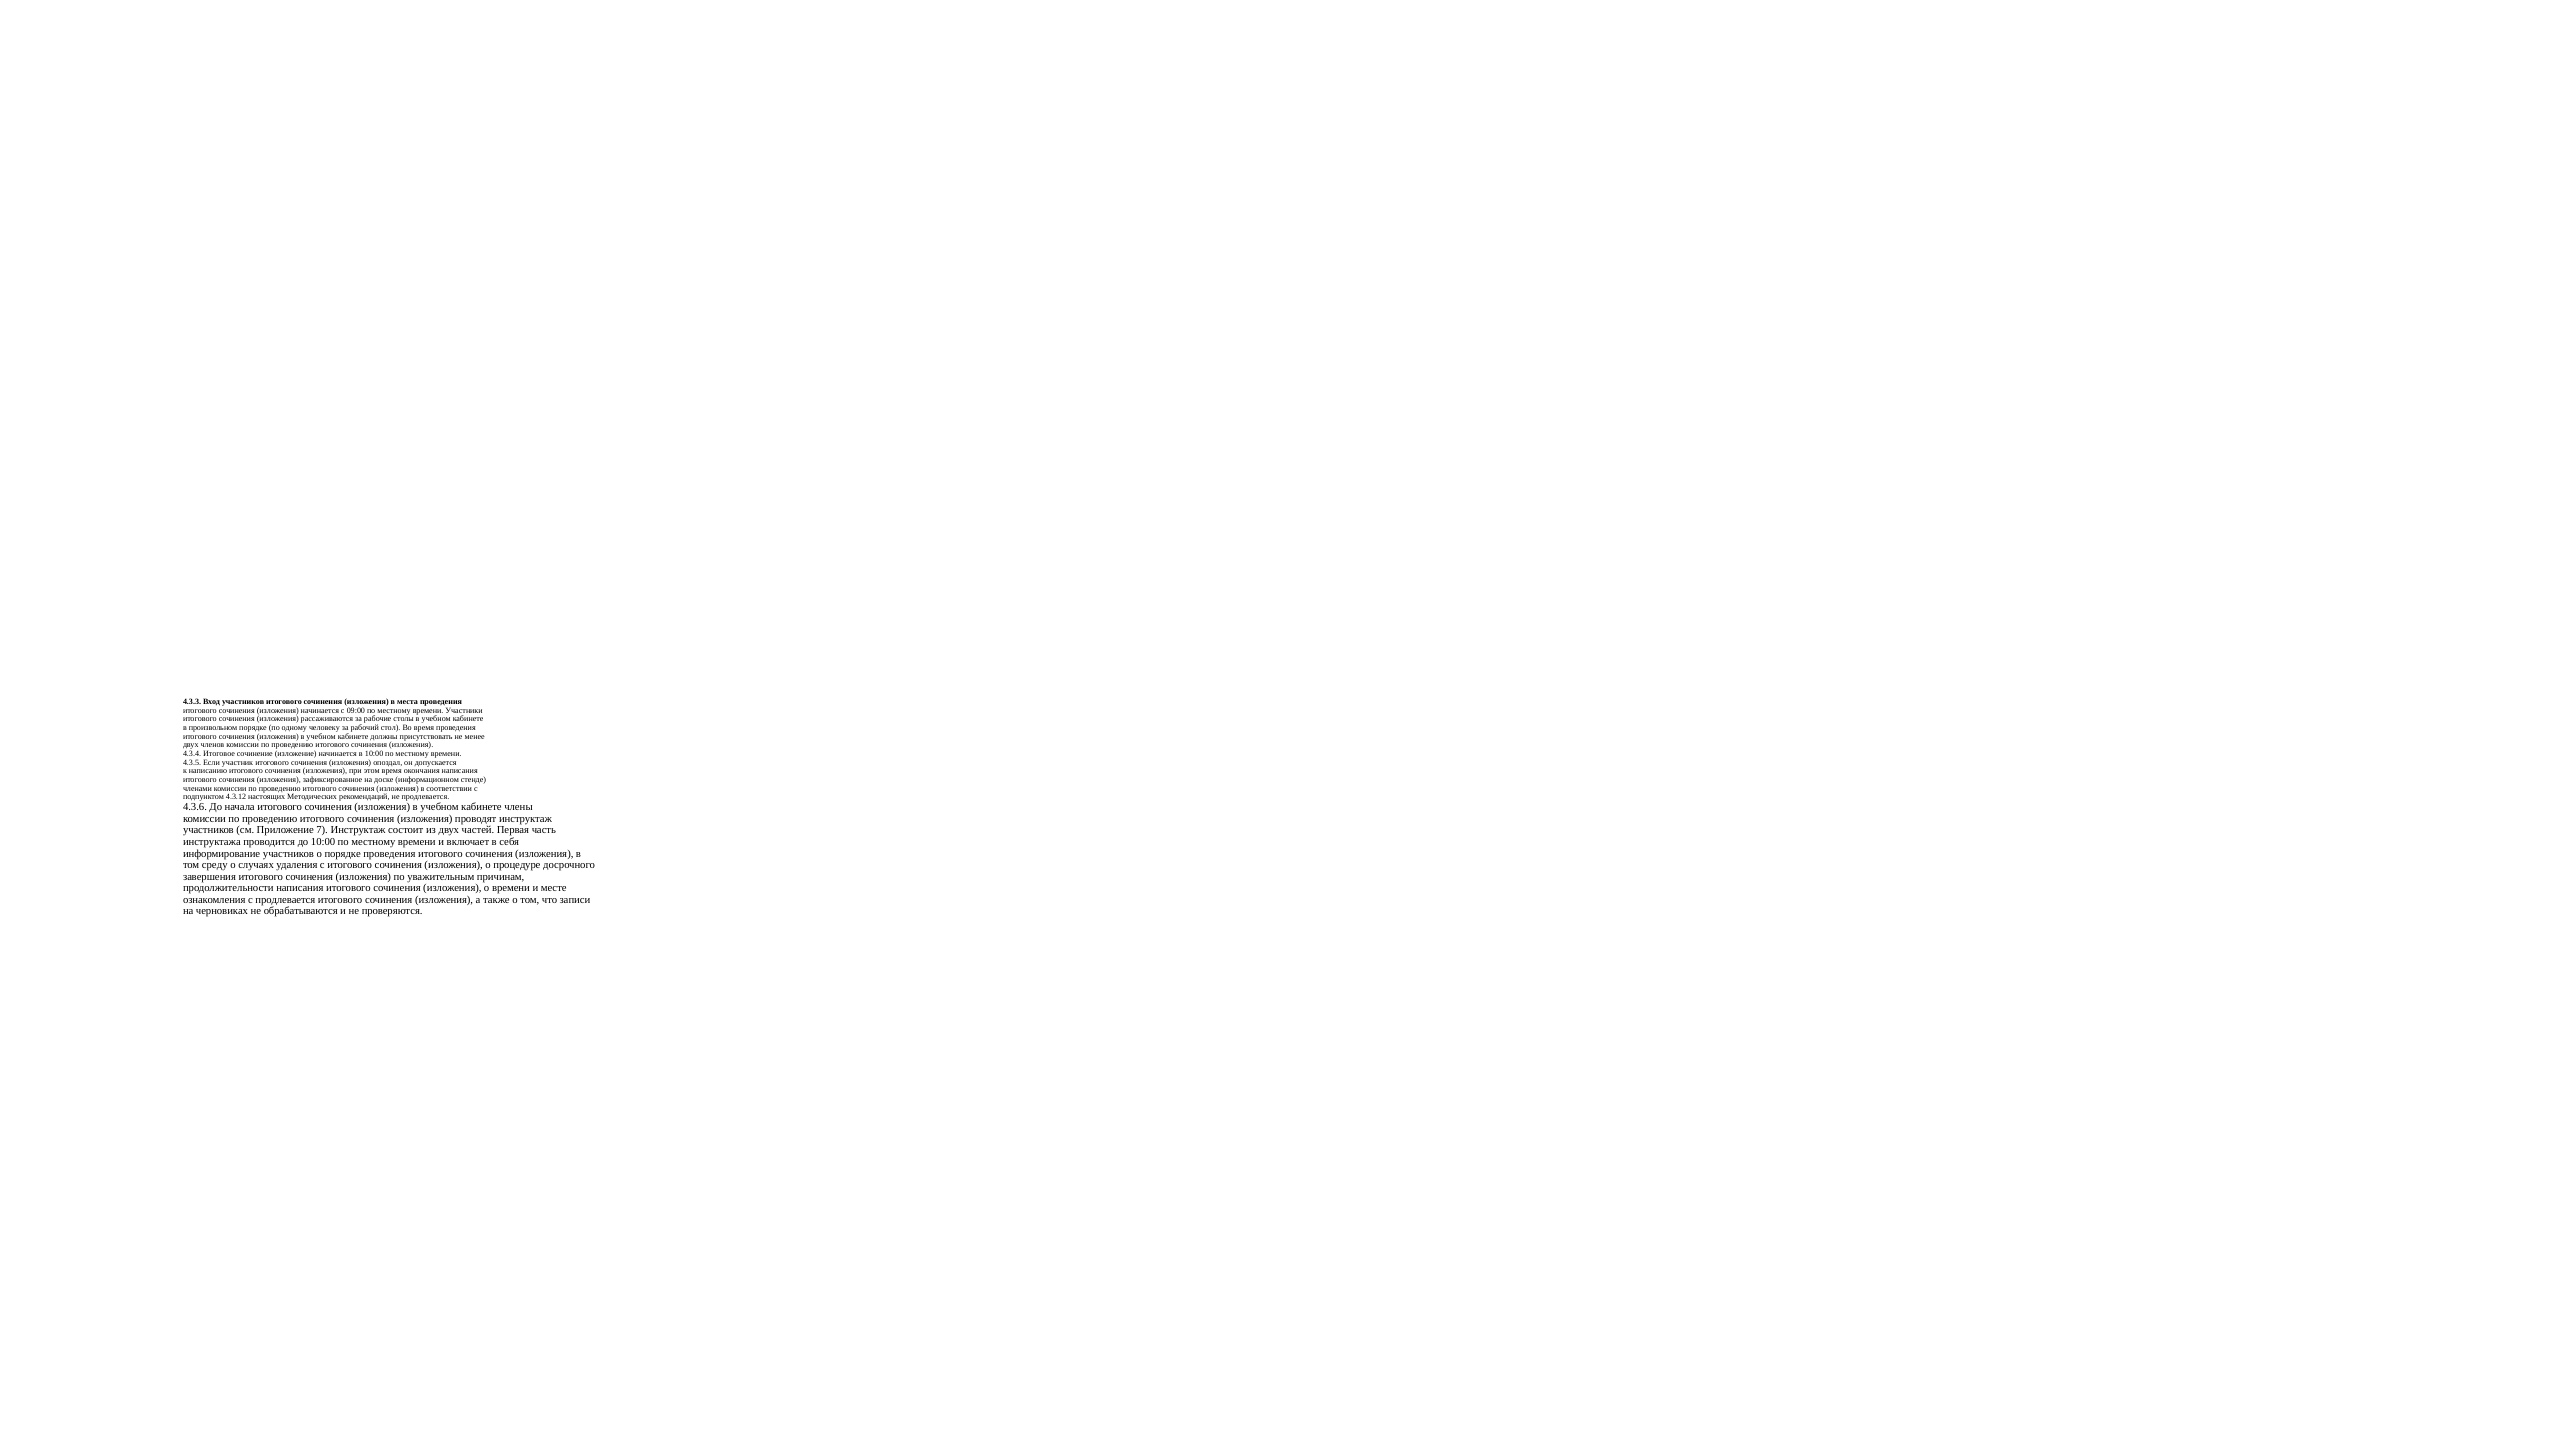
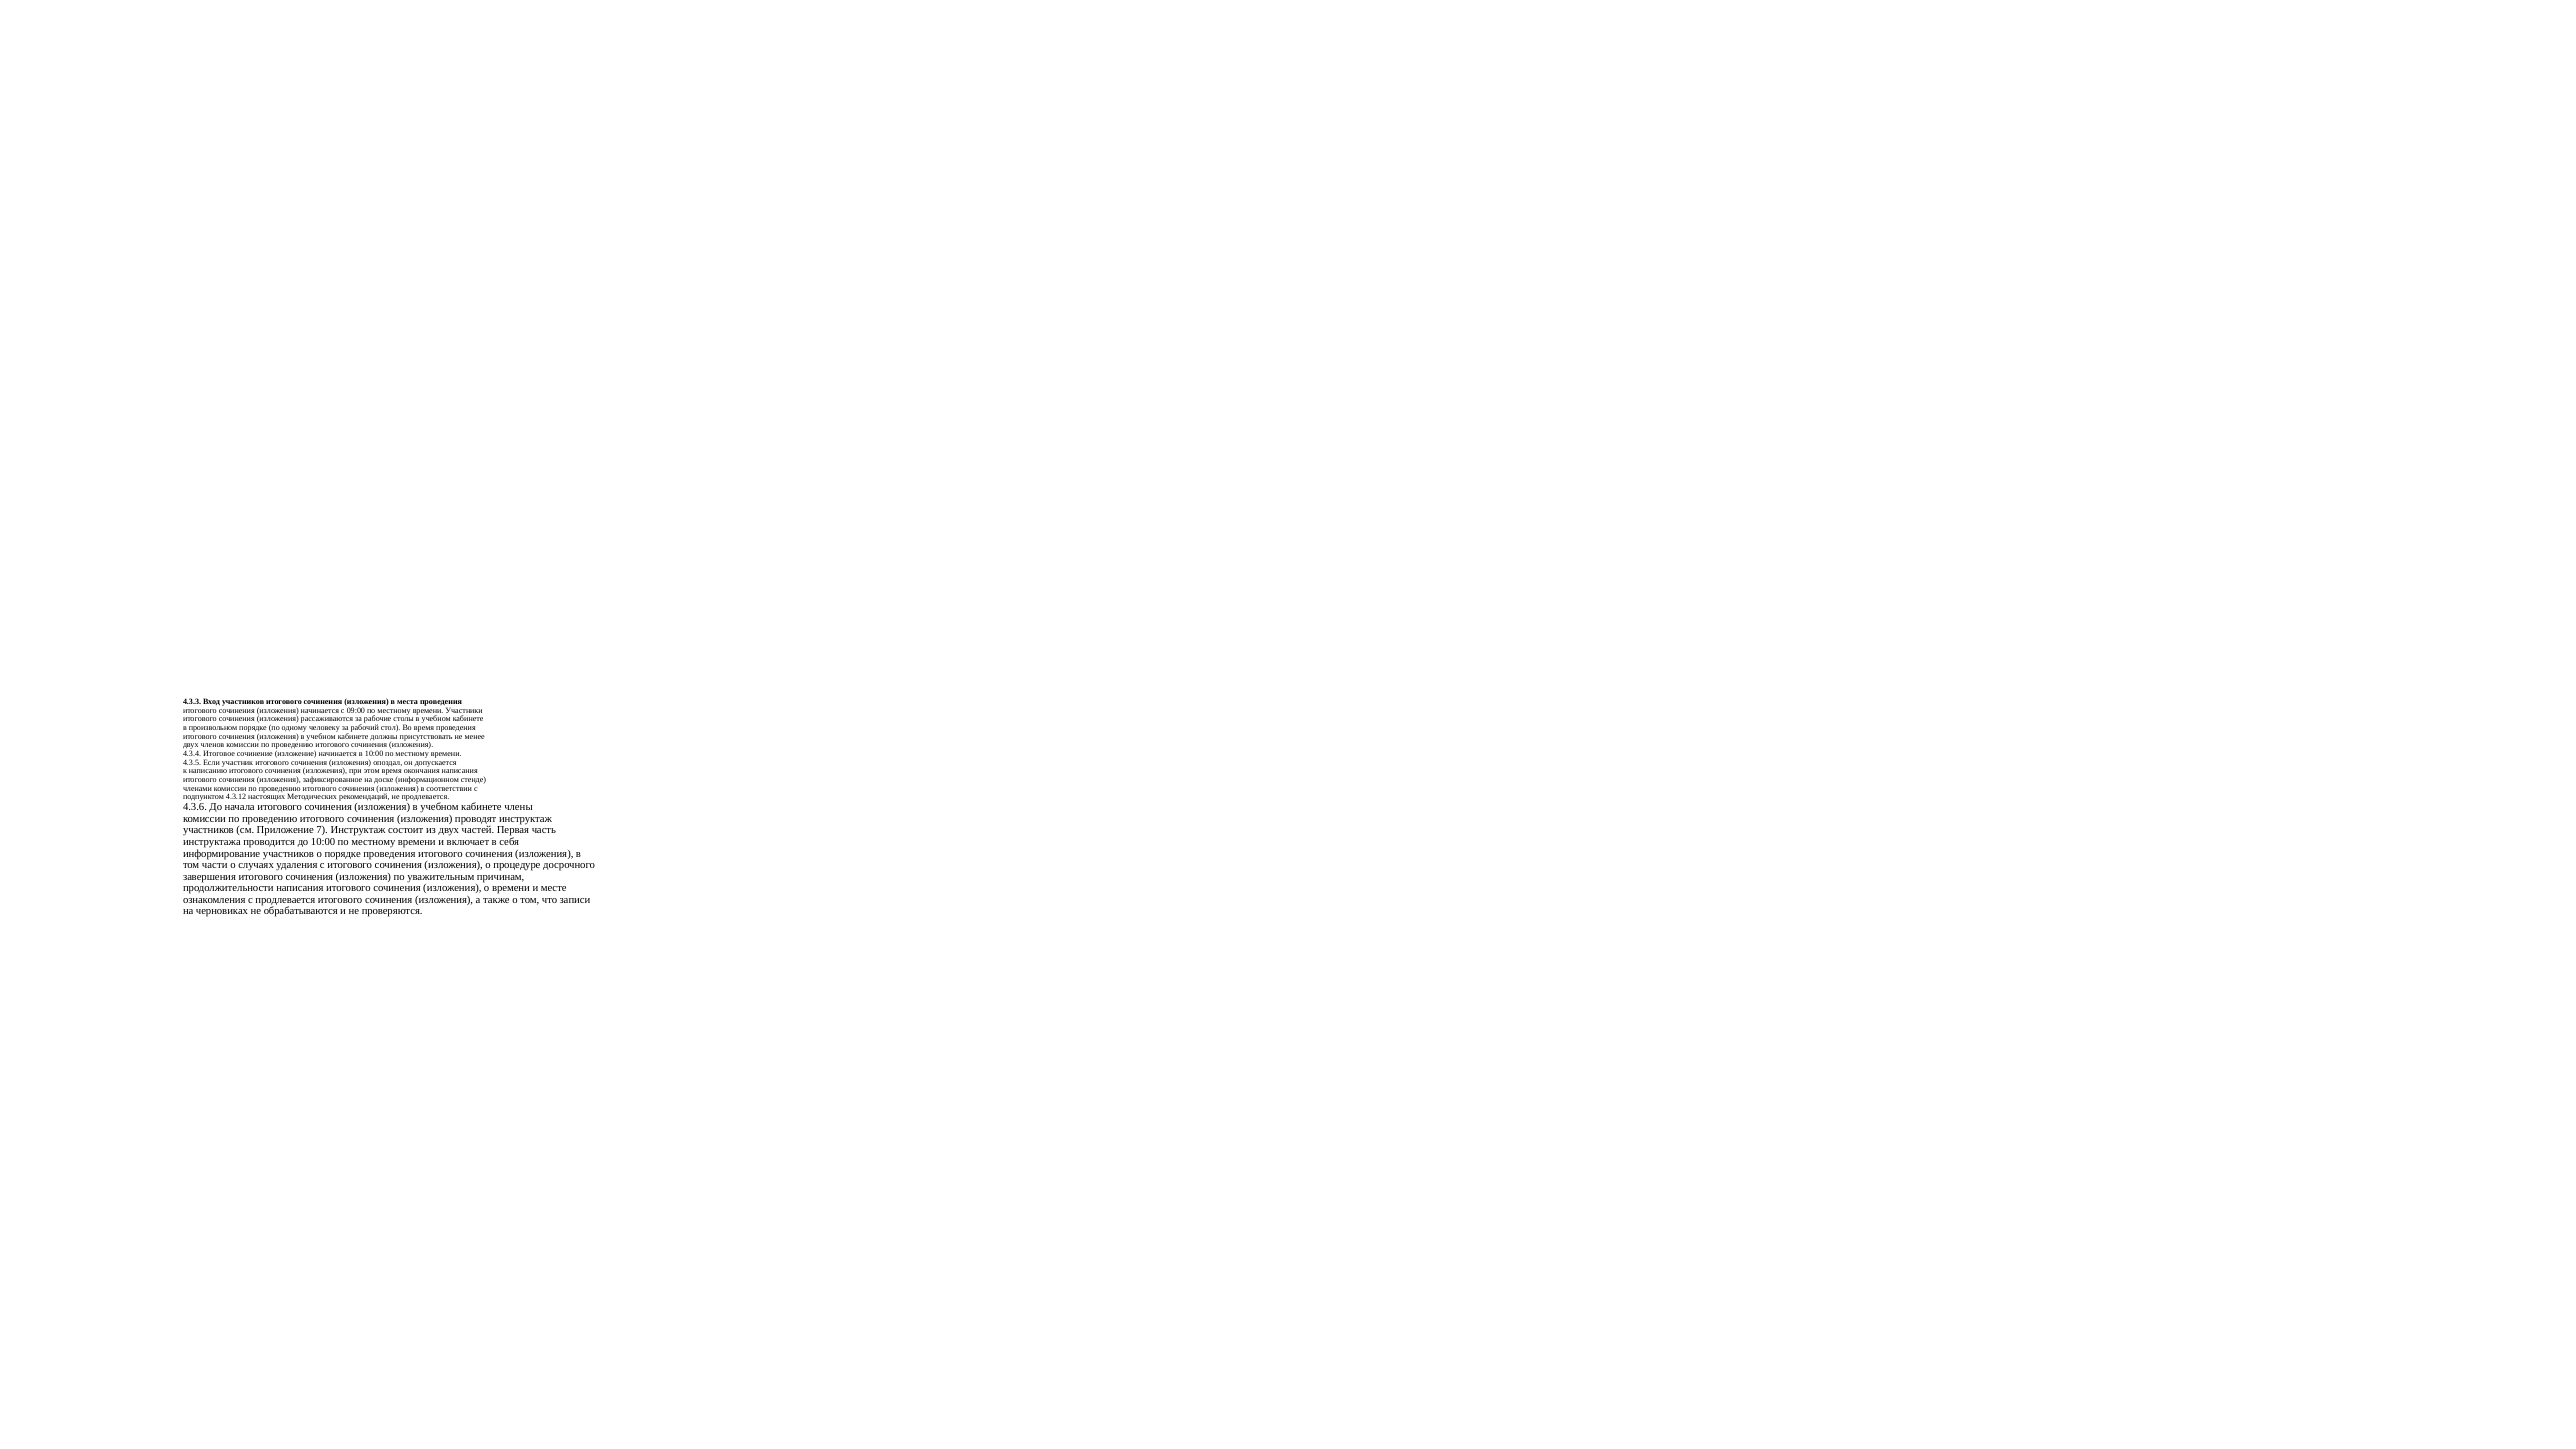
среду: среду -> части
